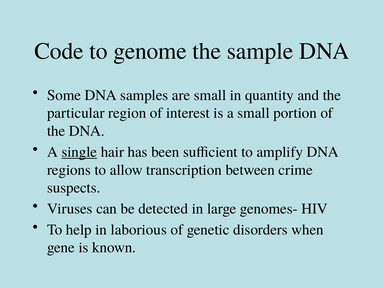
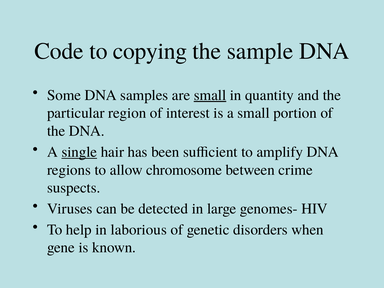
genome: genome -> copying
small at (210, 95) underline: none -> present
transcription: transcription -> chromosome
